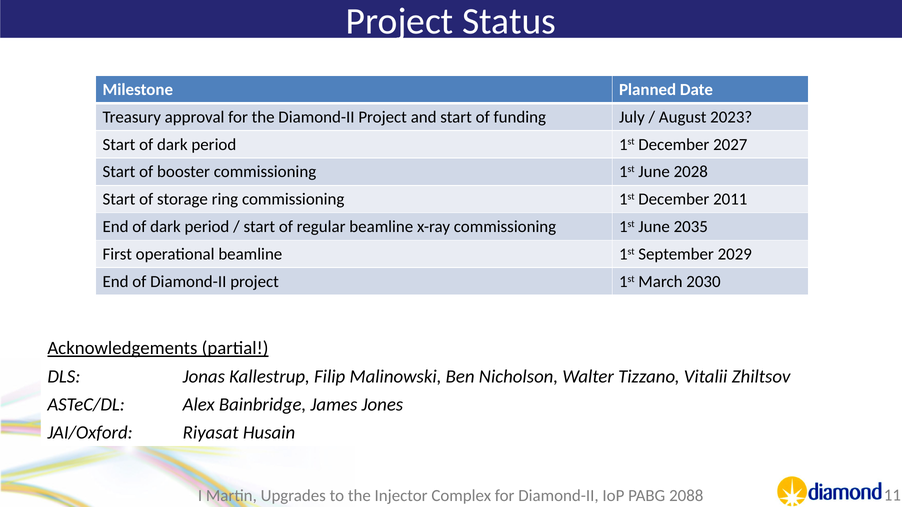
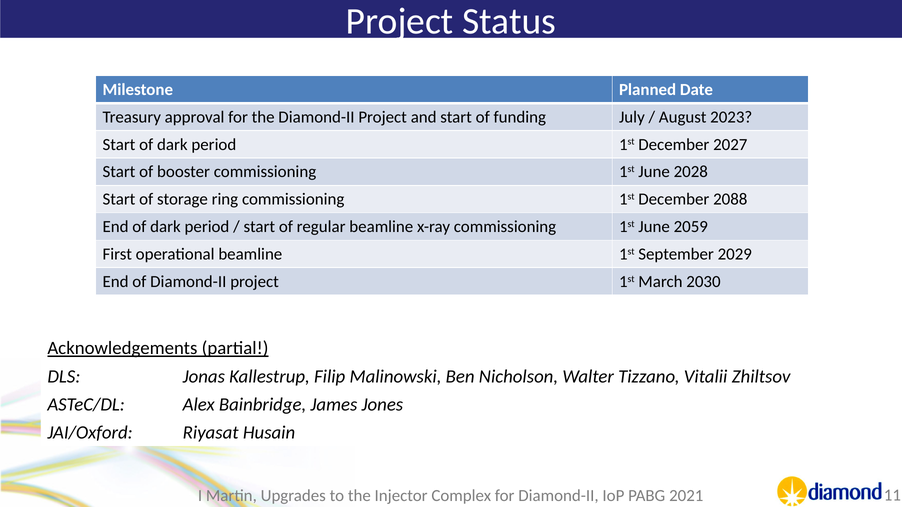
2011: 2011 -> 2088
2035: 2035 -> 2059
2088: 2088 -> 2021
